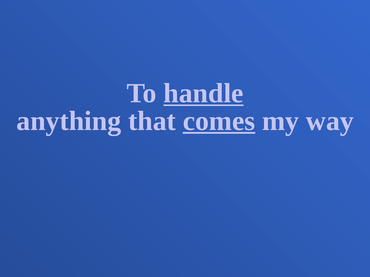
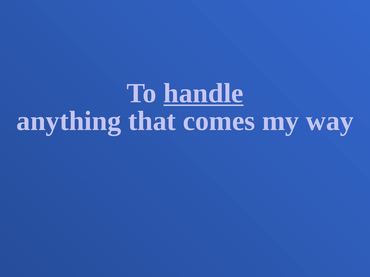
comes underline: present -> none
